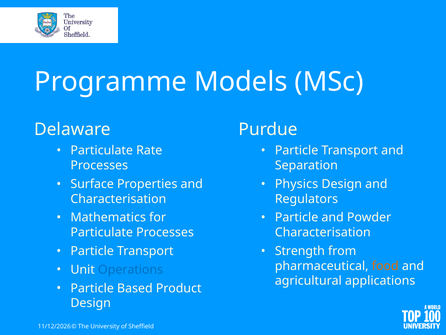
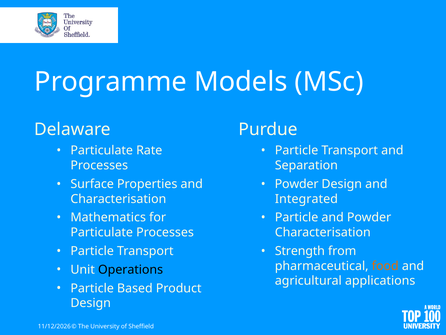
Physics at (296, 184): Physics -> Powder
Regulators: Regulators -> Integrated
Operations colour: blue -> black
